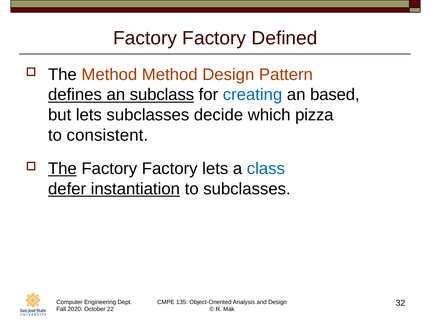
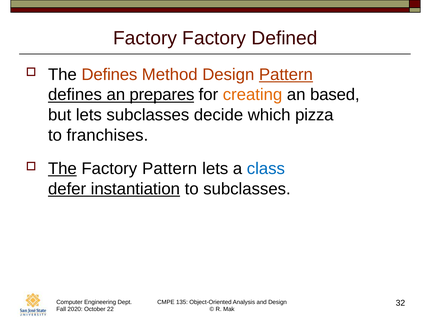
The Method: Method -> Defines
Pattern at (286, 74) underline: none -> present
subclass: subclass -> prepares
creating colour: blue -> orange
consistent: consistent -> franchises
Factory at (170, 168): Factory -> Pattern
